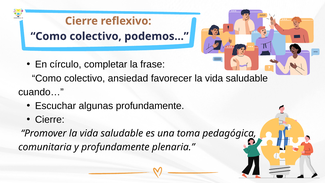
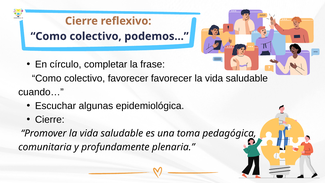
colectivo ansiedad: ansiedad -> favorecer
algunas profundamente: profundamente -> epidemiológica
